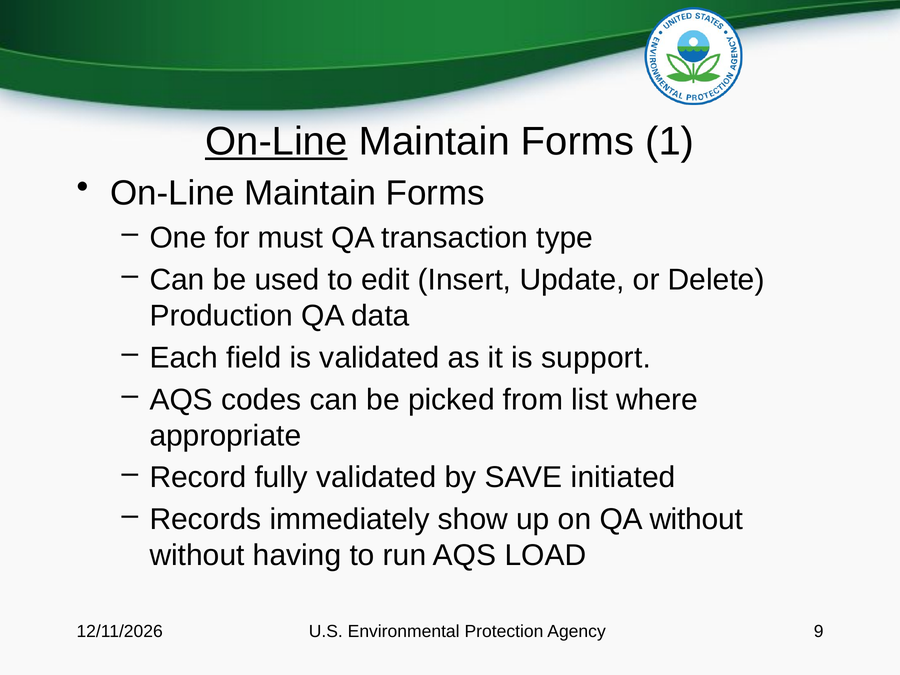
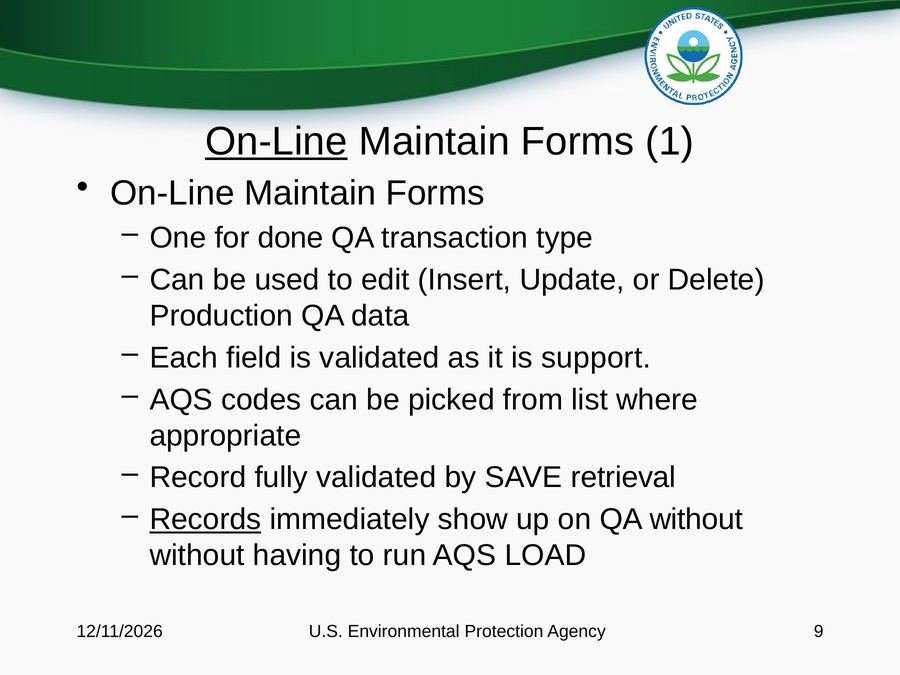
must: must -> done
initiated: initiated -> retrieval
Records underline: none -> present
